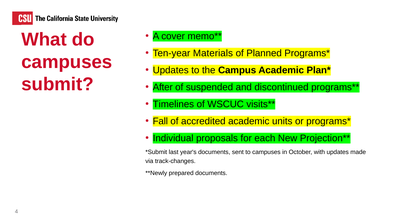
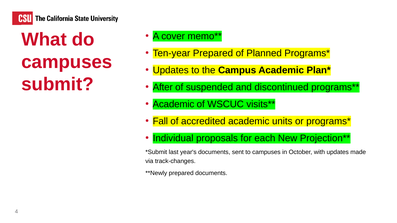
Ten-year Materials: Materials -> Prepared
Timelines at (173, 104): Timelines -> Academic
